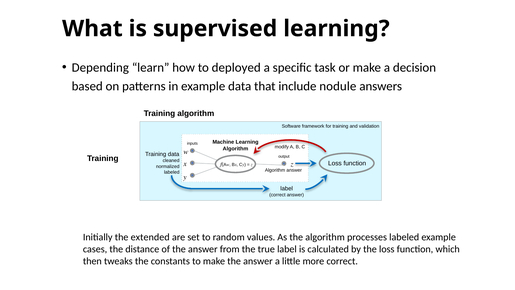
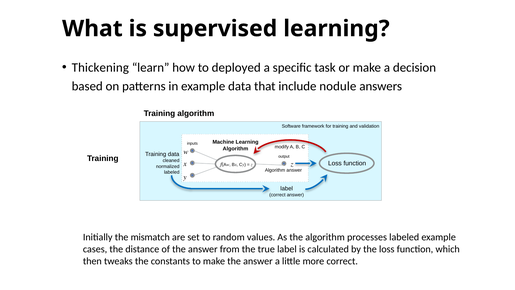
Depending: Depending -> Thickening
extended: extended -> mismatch
